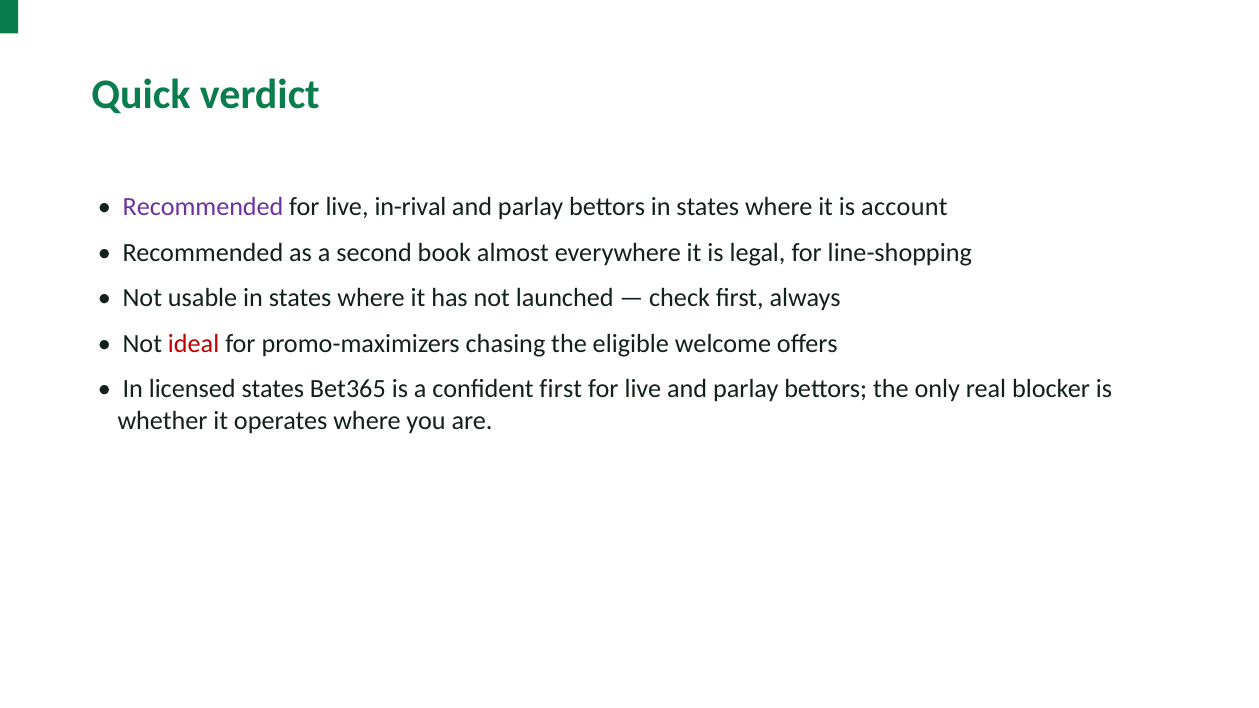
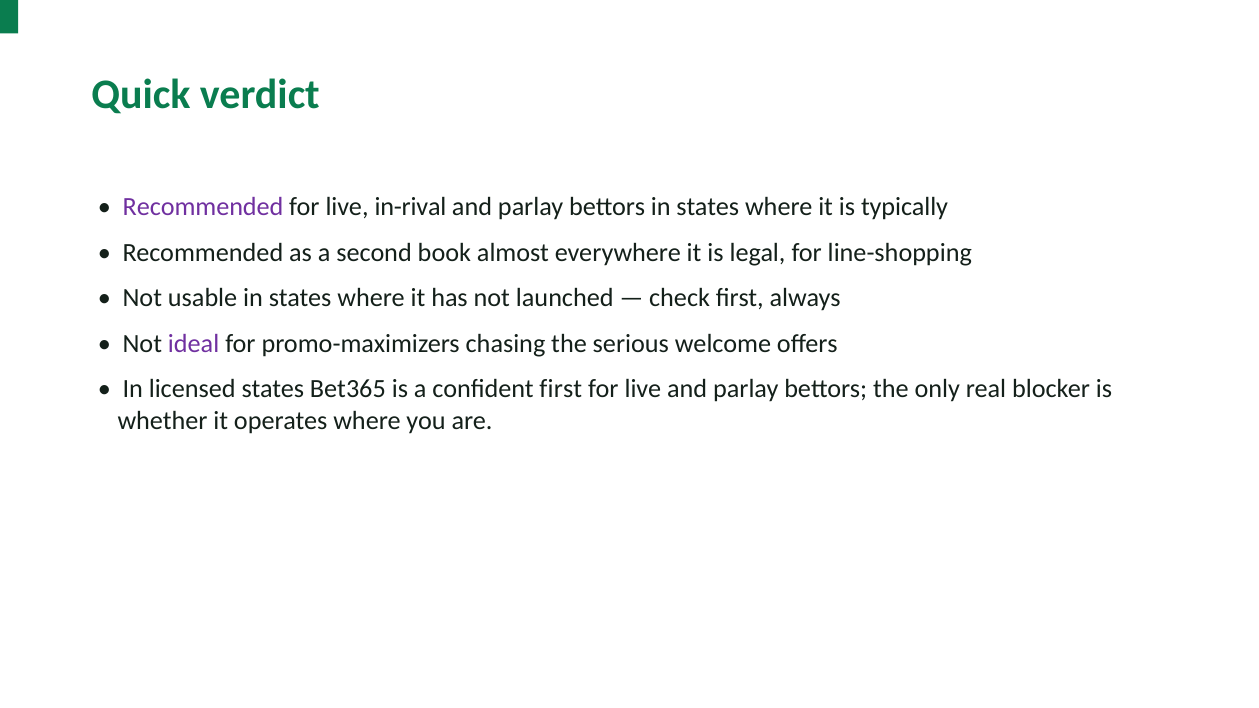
account: account -> typically
ideal colour: red -> purple
eligible: eligible -> serious
